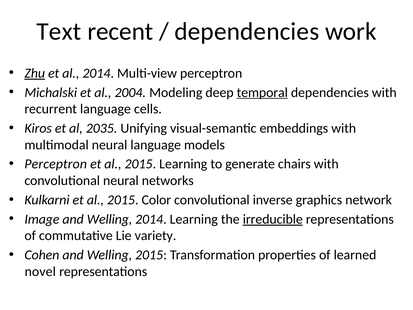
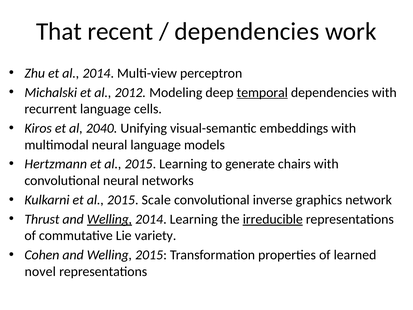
Text: Text -> That
Zhu underline: present -> none
2004: 2004 -> 2012
2035: 2035 -> 2040
Perceptron at (56, 164): Perceptron -> Hertzmann
Color: Color -> Scale
Image: Image -> Thrust
Welling at (110, 219) underline: none -> present
